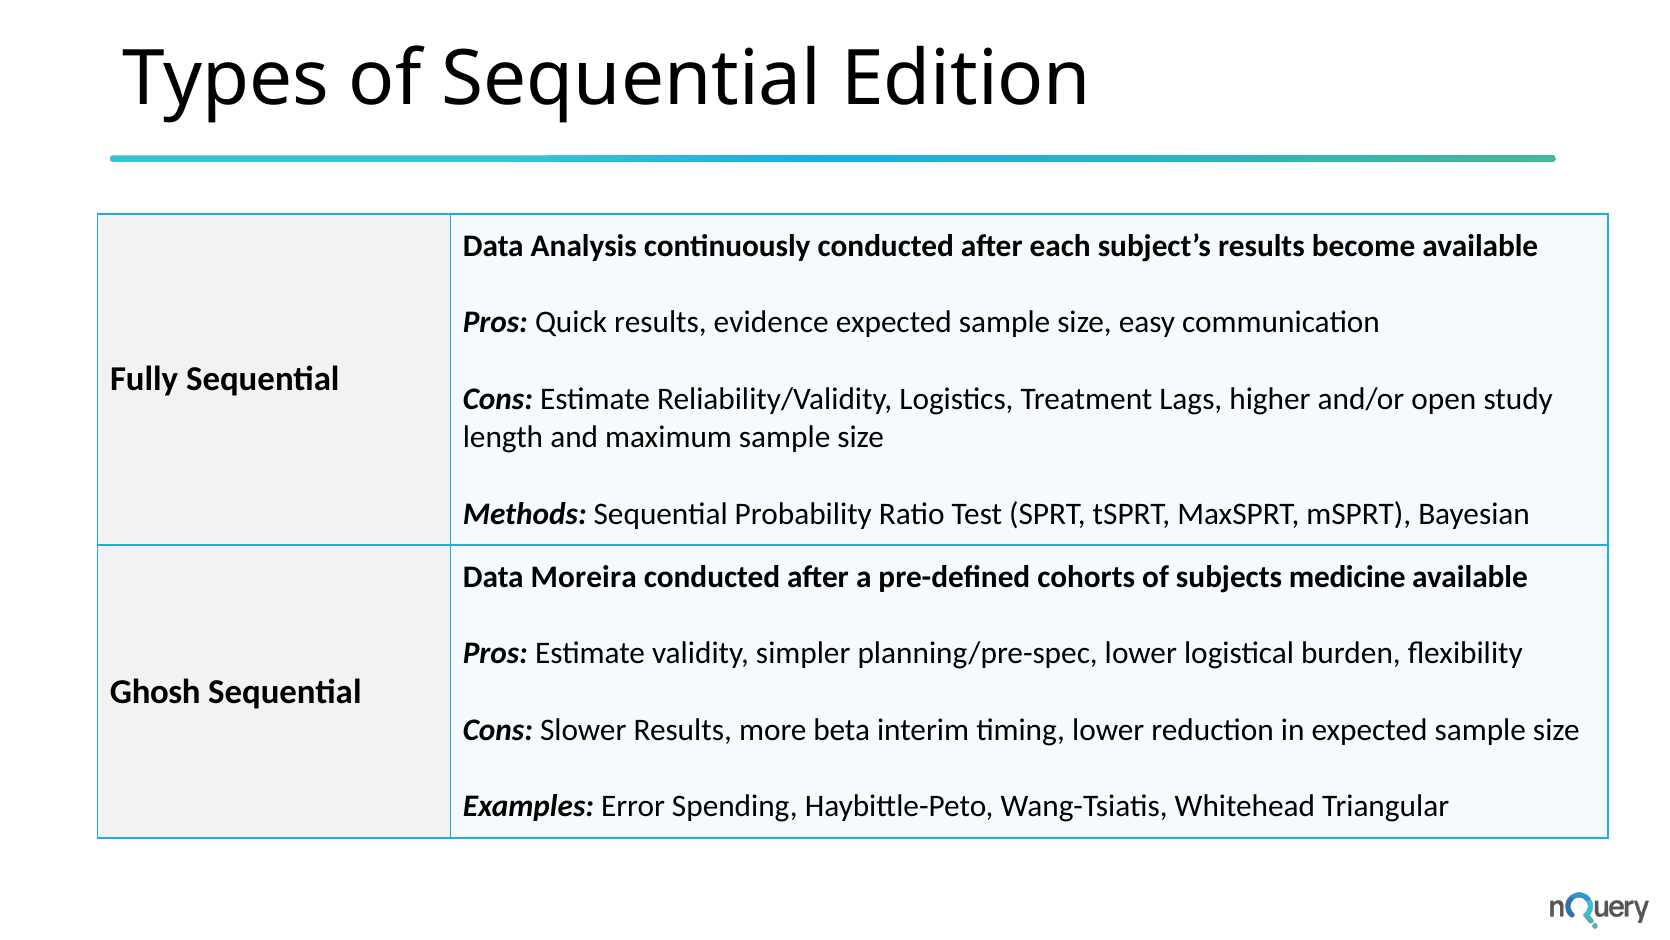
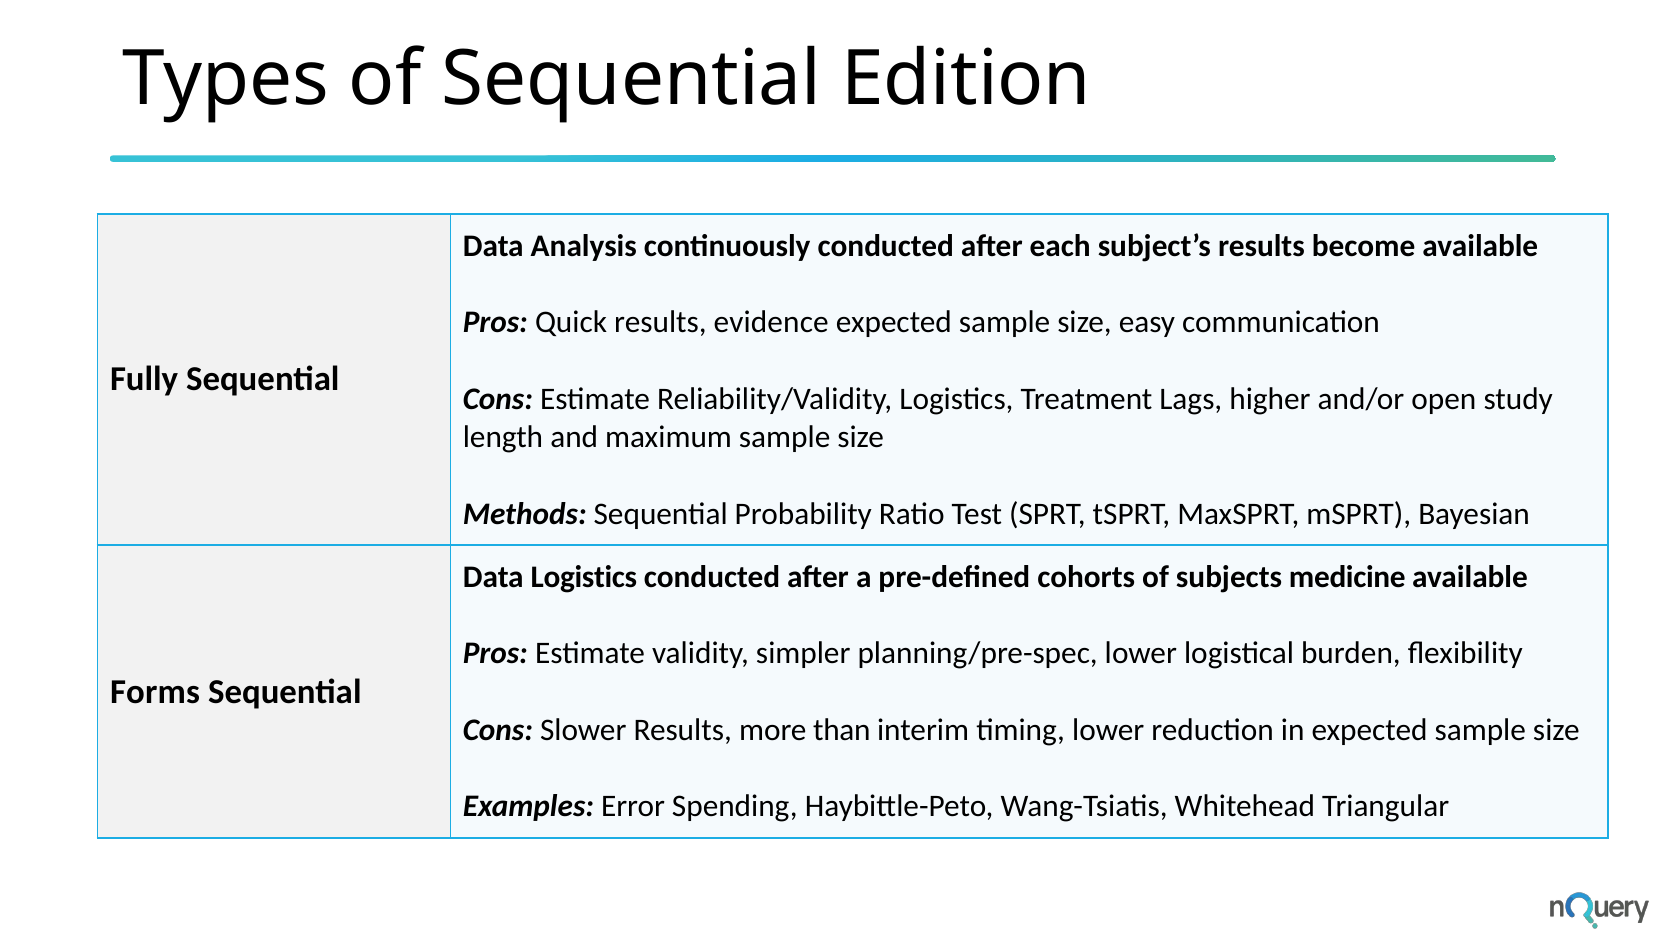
Data Moreira: Moreira -> Logistics
Ghosh: Ghosh -> Forms
beta: beta -> than
